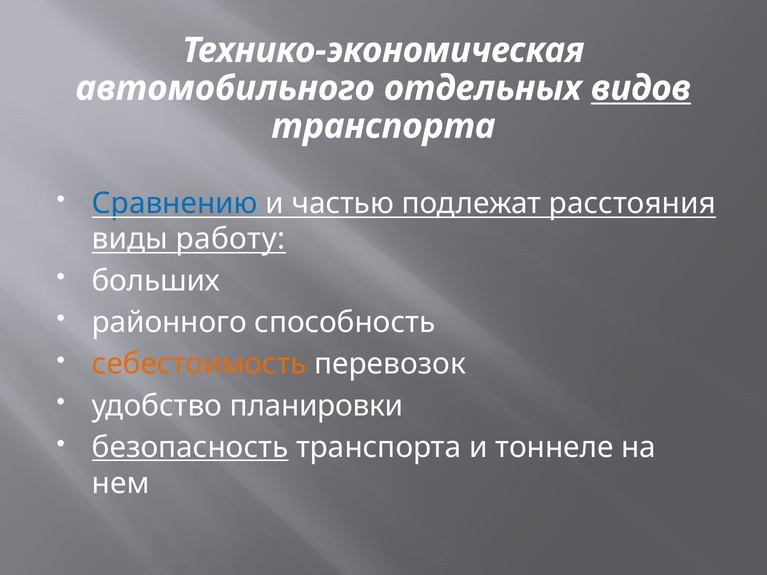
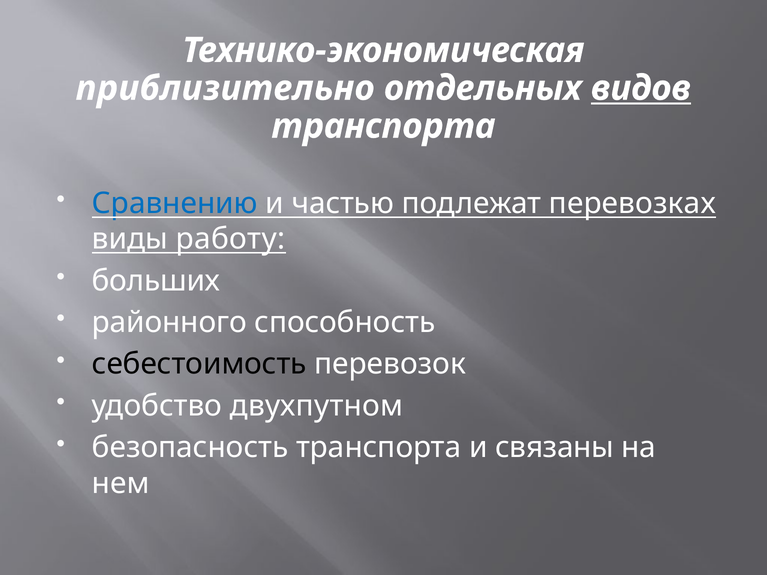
автомобильного: автомобильного -> приблизительно
расстояния: расстояния -> перевозках
себестоимость colour: orange -> black
планировки: планировки -> двухпутном
безопасность underline: present -> none
тоннеле: тоннеле -> связаны
